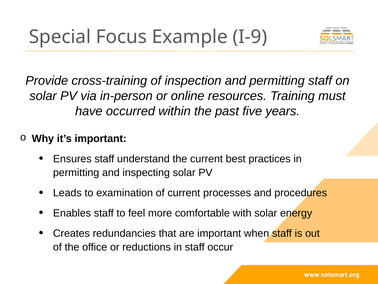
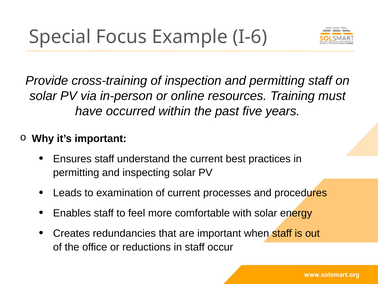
I-9: I-9 -> I-6
